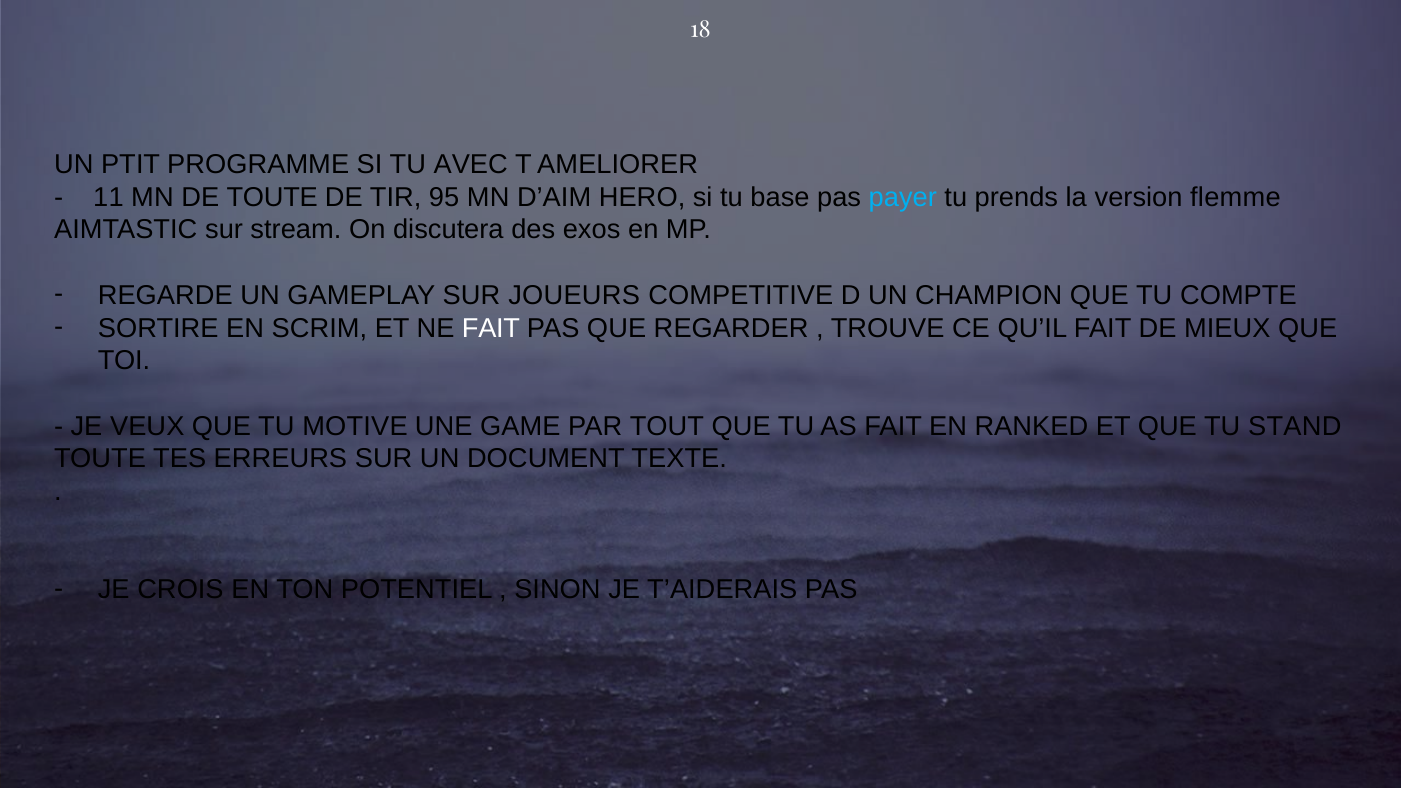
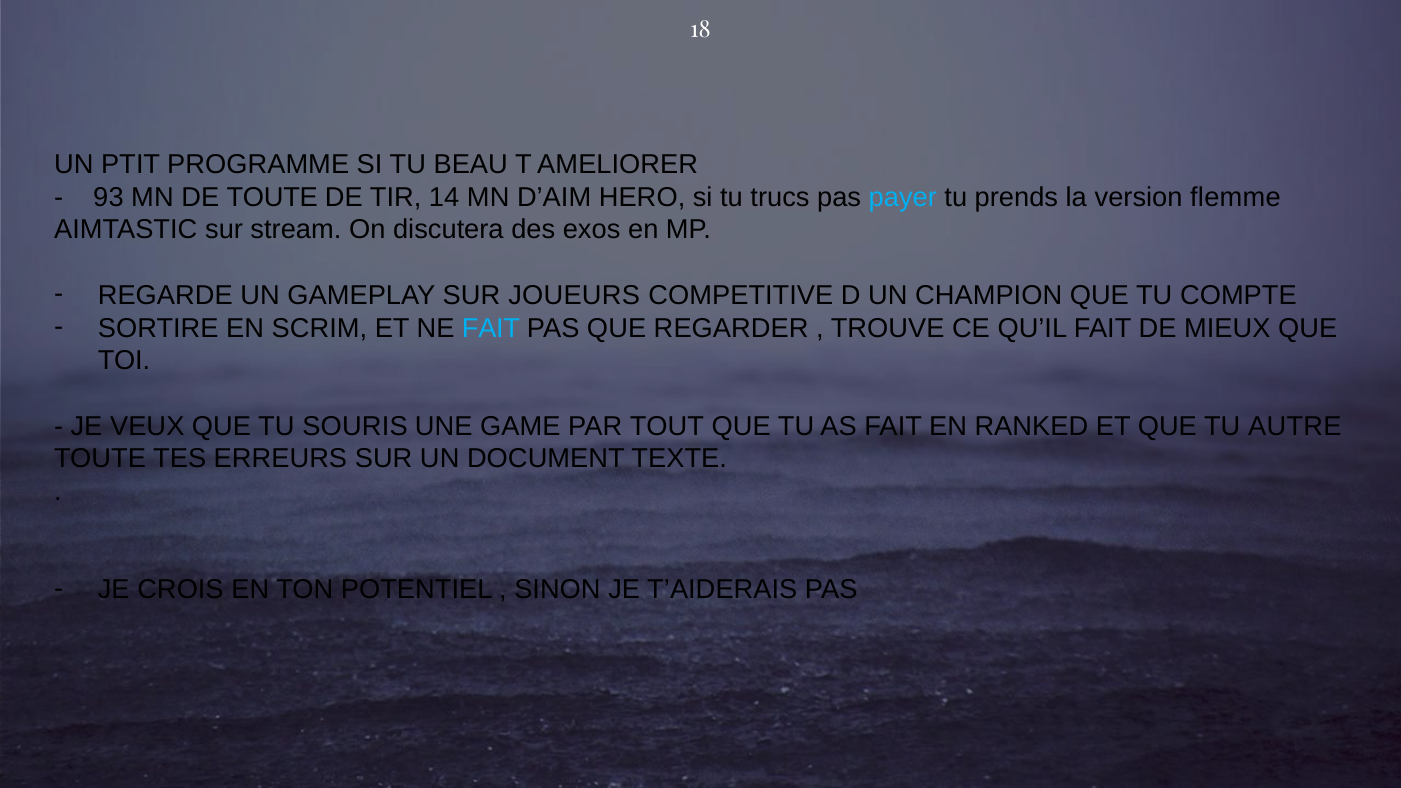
AVEC: AVEC -> BEAU
11: 11 -> 93
95: 95 -> 14
base: base -> trucs
FAIT at (491, 328) colour: white -> light blue
MOTIVE: MOTIVE -> SOURIS
STAND: STAND -> AUTRE
